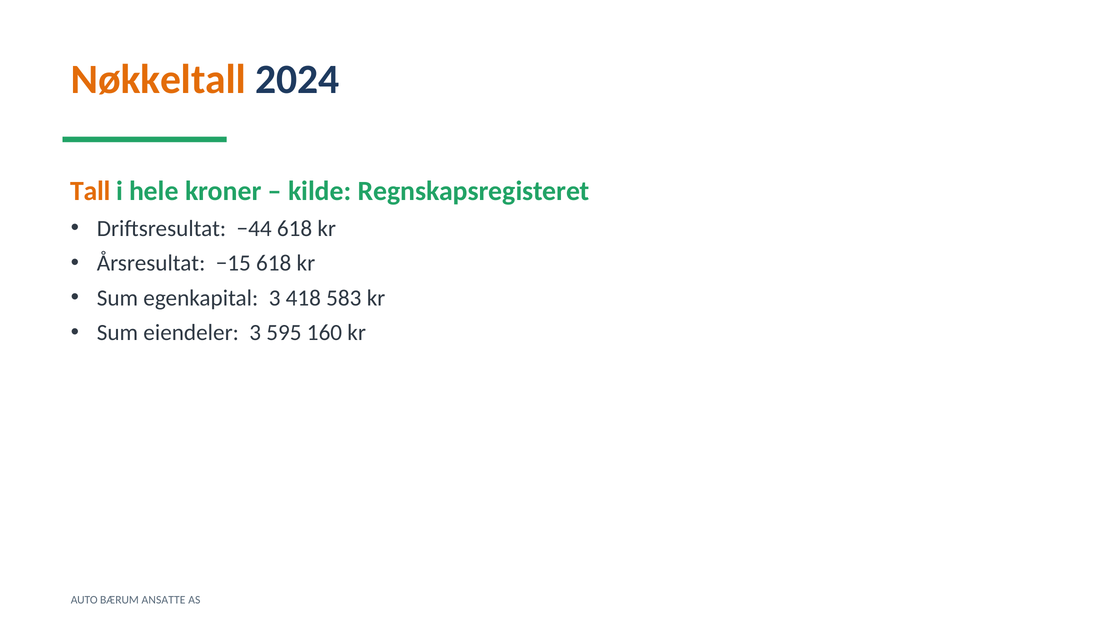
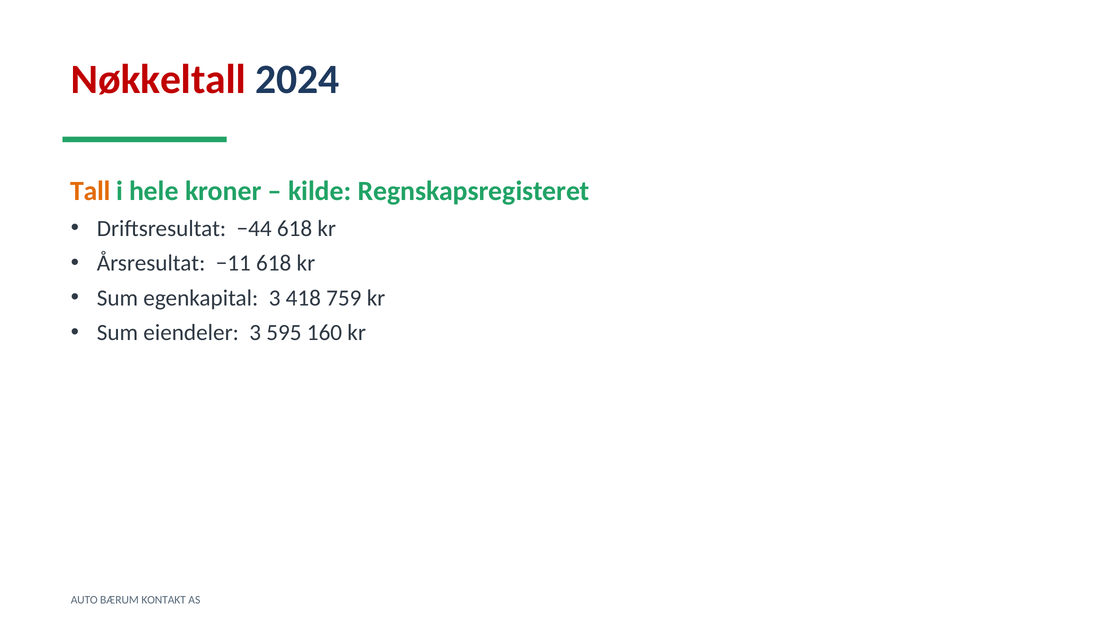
Nøkkeltall colour: orange -> red
−15: −15 -> −11
583: 583 -> 759
ANSATTE: ANSATTE -> KONTAKT
